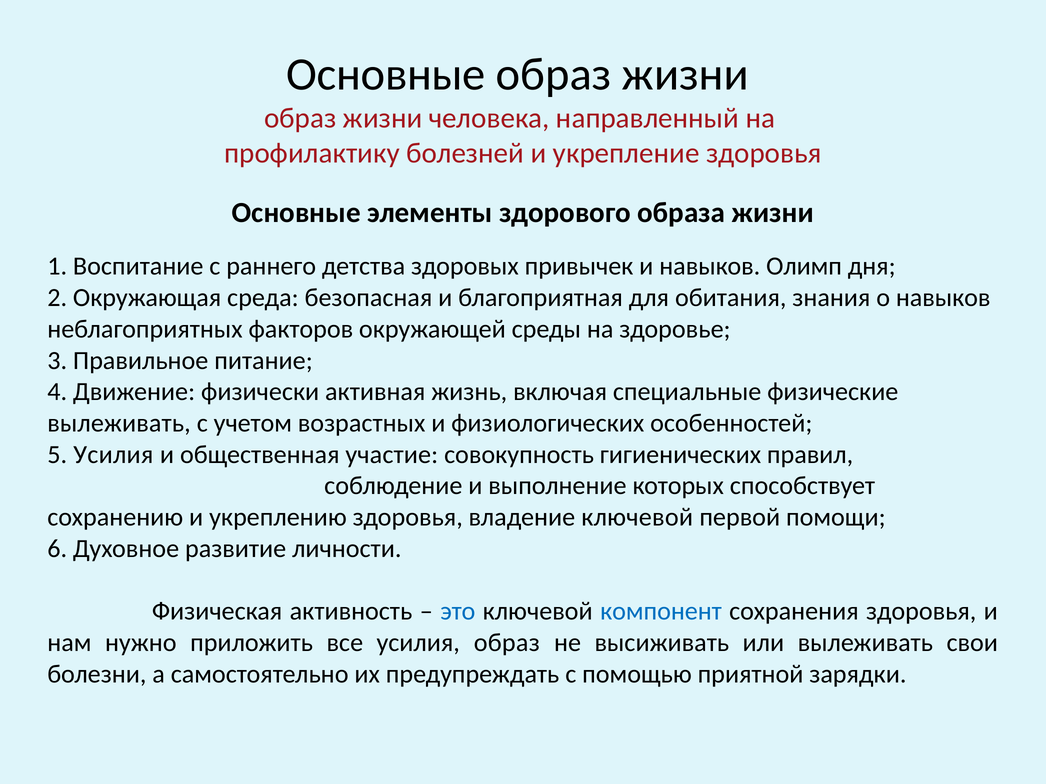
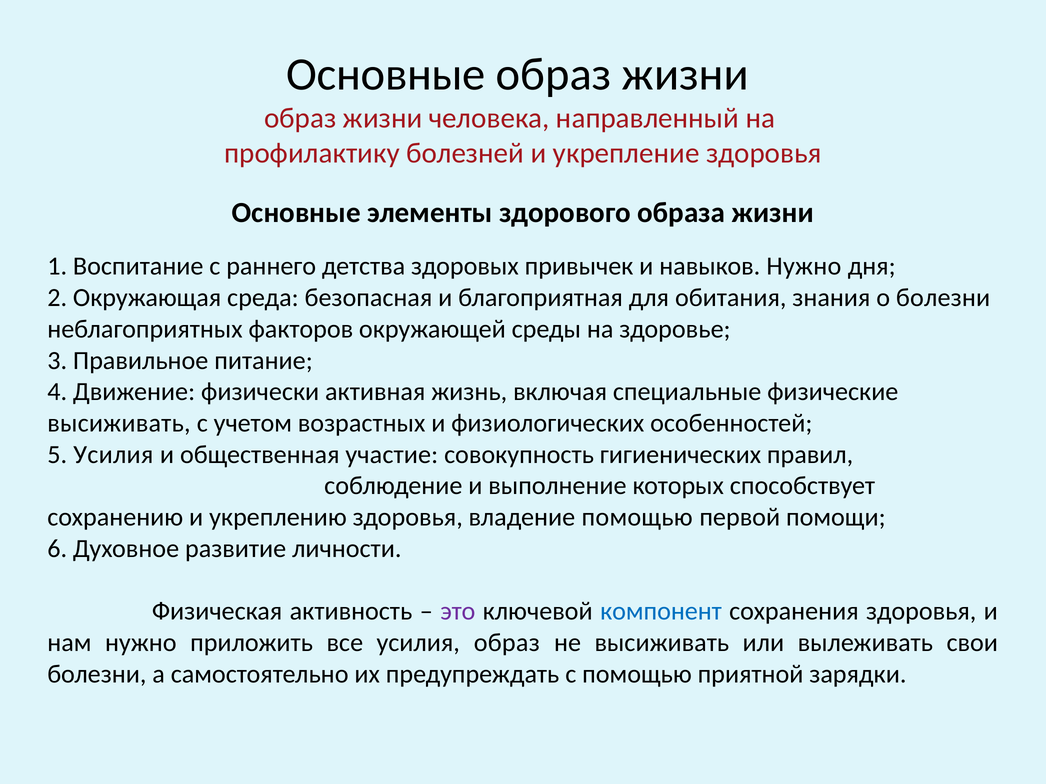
навыков Олимп: Олимп -> Нужно
о навыков: навыков -> болезни
вылеживать at (119, 423): вылеживать -> высиживать
владение ключевой: ключевой -> помощью
это colour: blue -> purple
